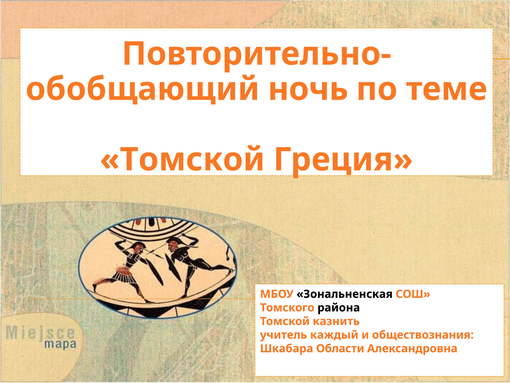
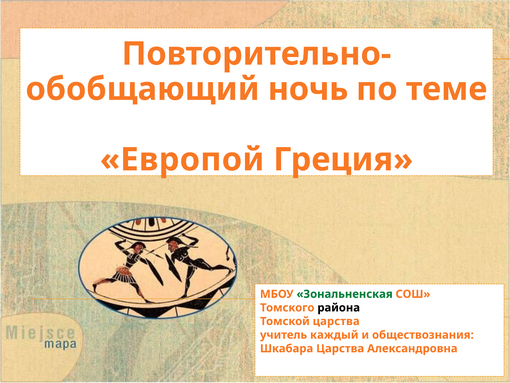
Томской at (182, 159): Томской -> Европой
Зональненская colour: black -> green
Томской казнить: казнить -> царства
Шкабара Области: Области -> Царства
